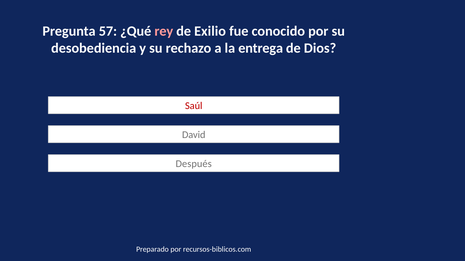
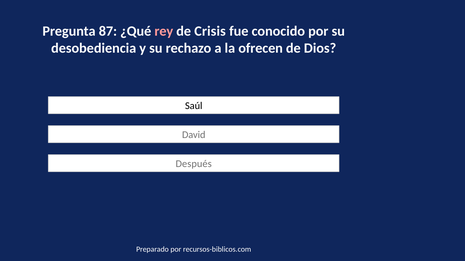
57: 57 -> 87
Exilio: Exilio -> Crisis
entrega: entrega -> ofrecen
Saúl colour: red -> black
